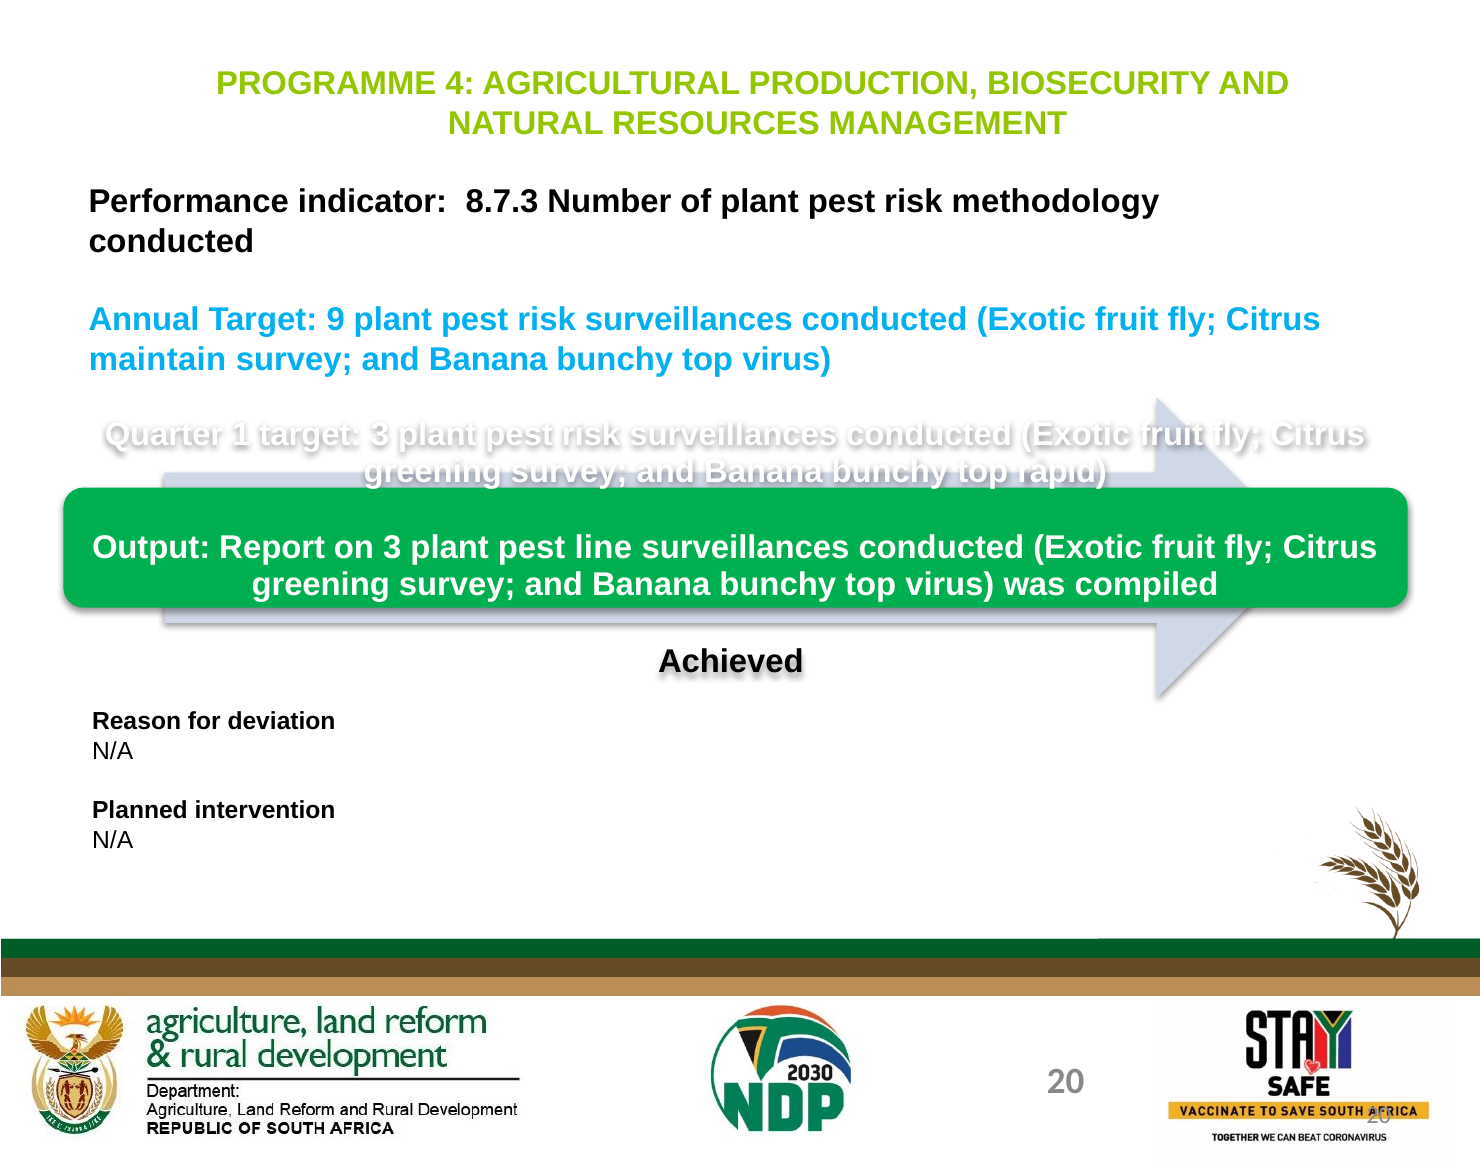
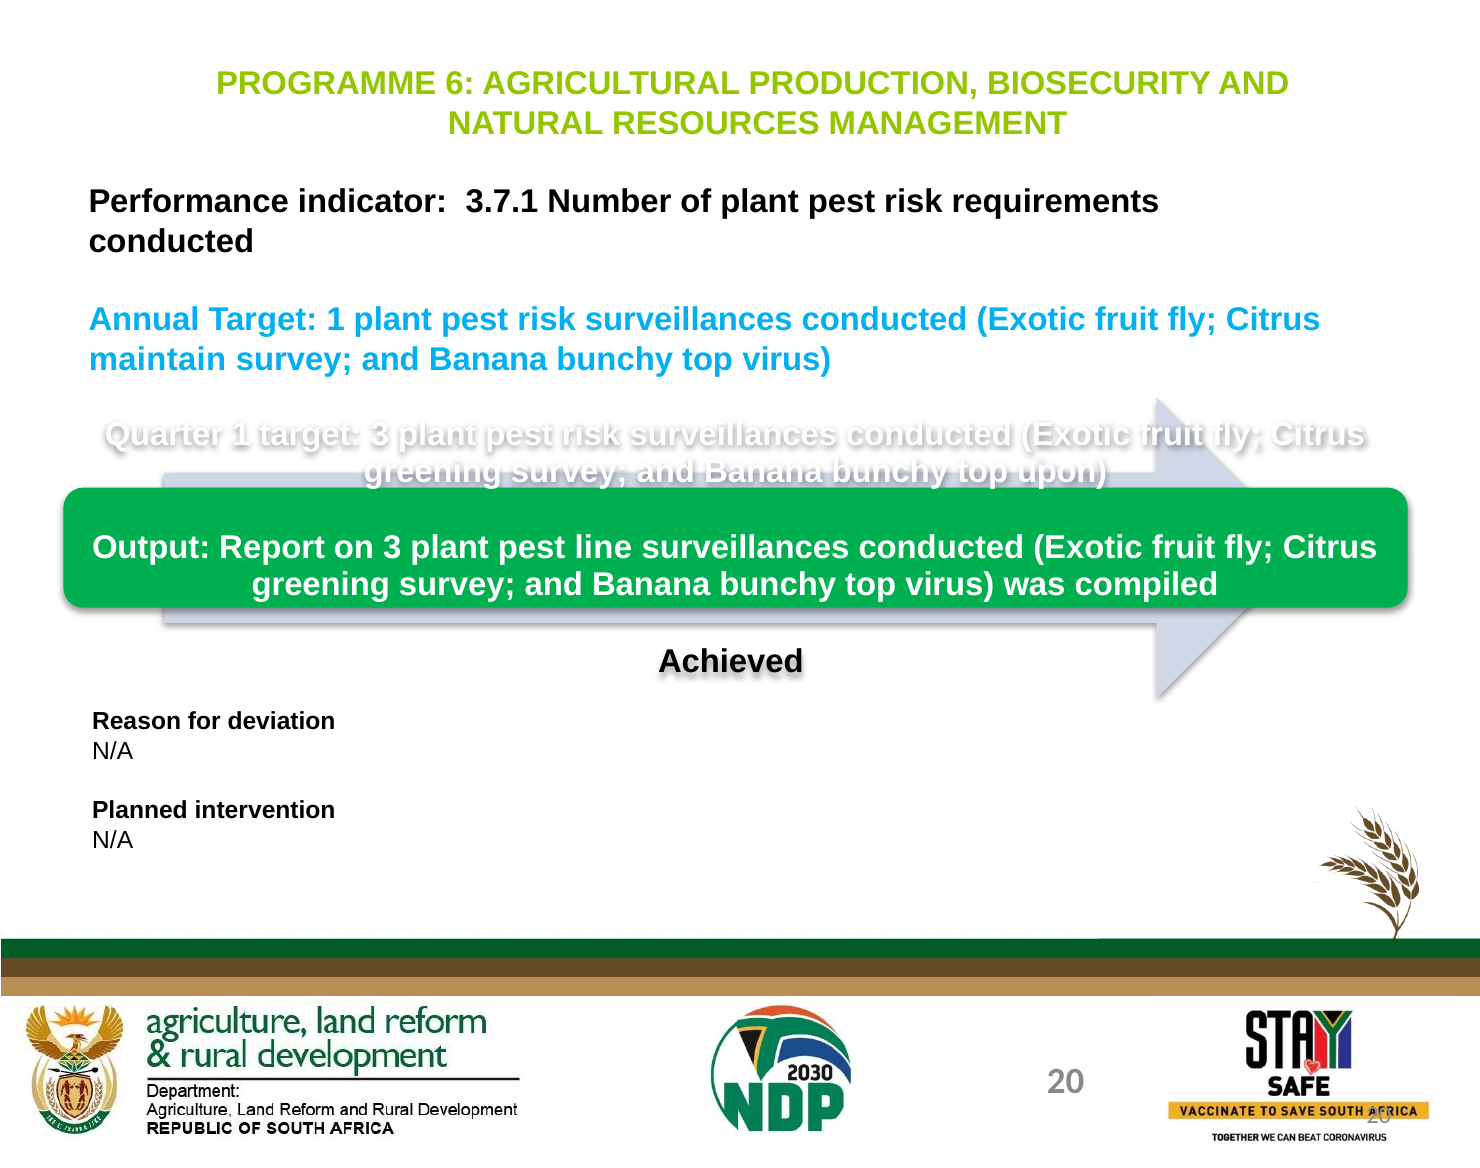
4: 4 -> 6
8.7.3: 8.7.3 -> 3.7.1
methodology: methodology -> requirements
Target 9: 9 -> 1
rapid: rapid -> upon
